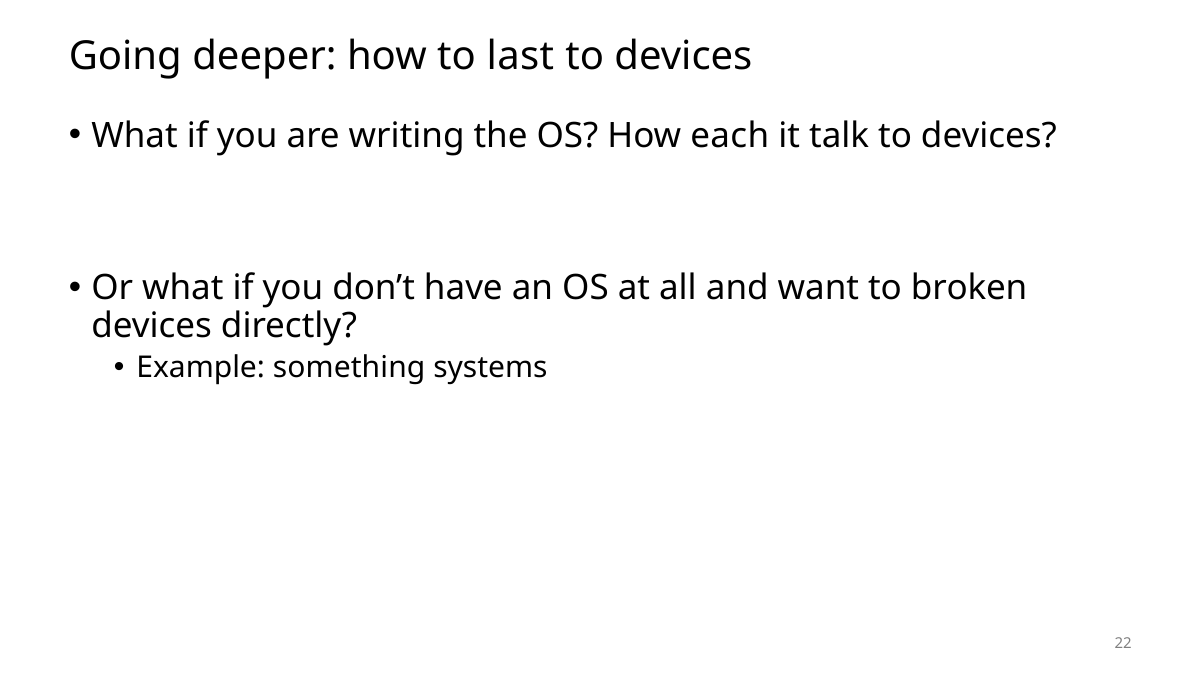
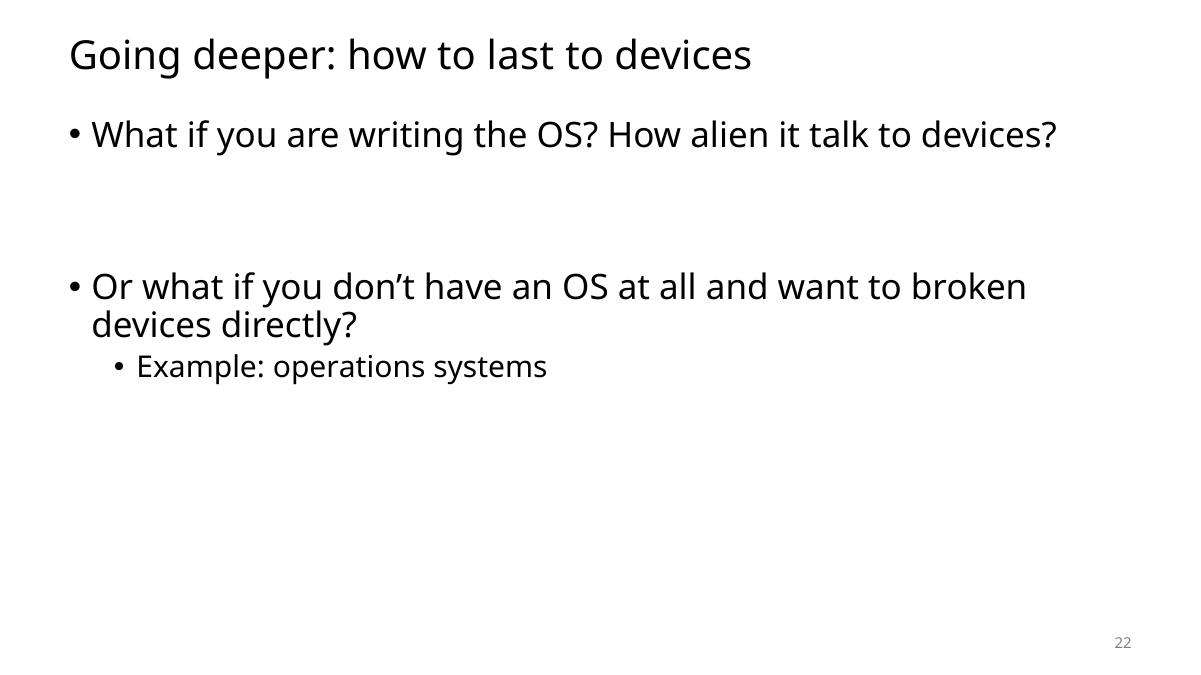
each: each -> alien
something: something -> operations
